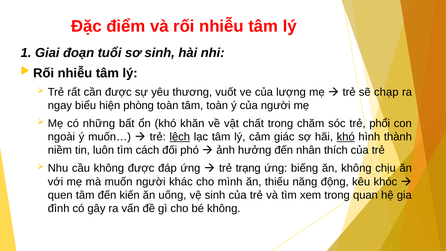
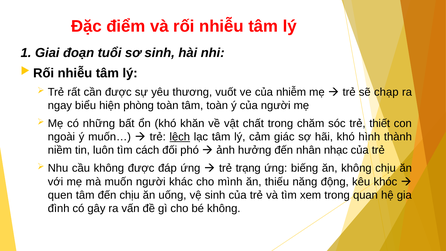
lượng: lượng -> nhiễm
phổi: phổi -> thiết
khó at (346, 137) underline: present -> none
thích: thích -> nhạc
đến kiến: kiến -> chịu
